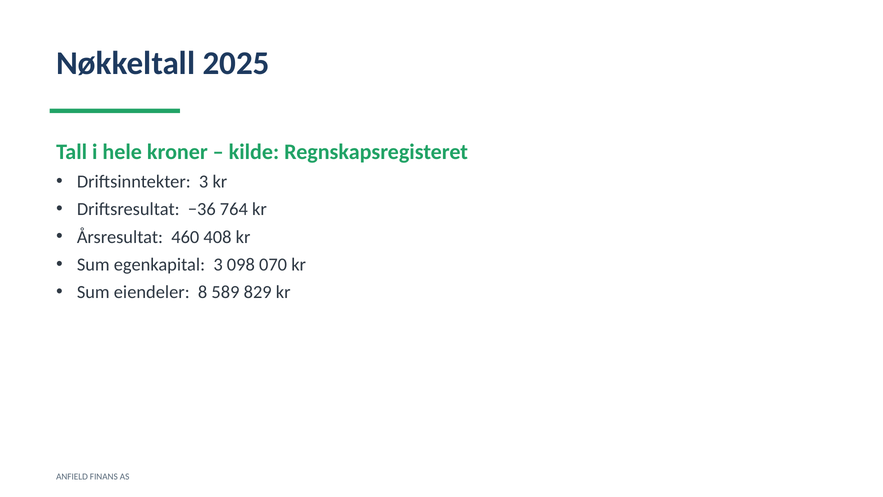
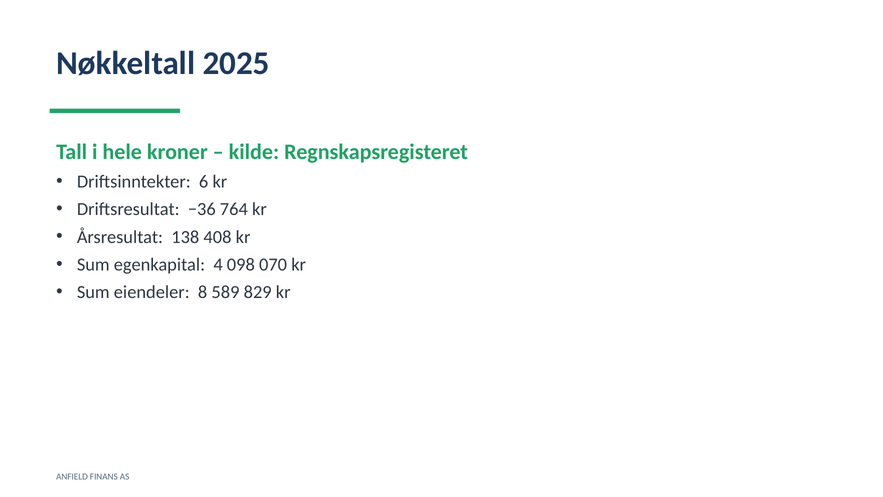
Driftsinntekter 3: 3 -> 6
460: 460 -> 138
egenkapital 3: 3 -> 4
